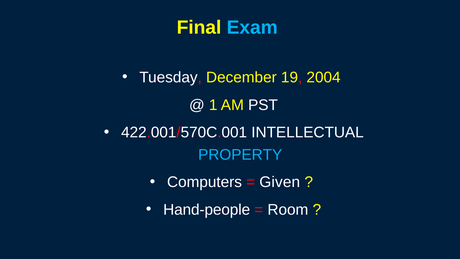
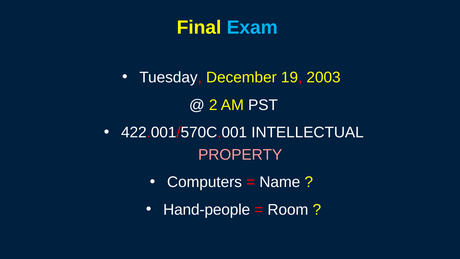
2004: 2004 -> 2003
1: 1 -> 2
PROPERTY colour: light blue -> pink
Given: Given -> Name
